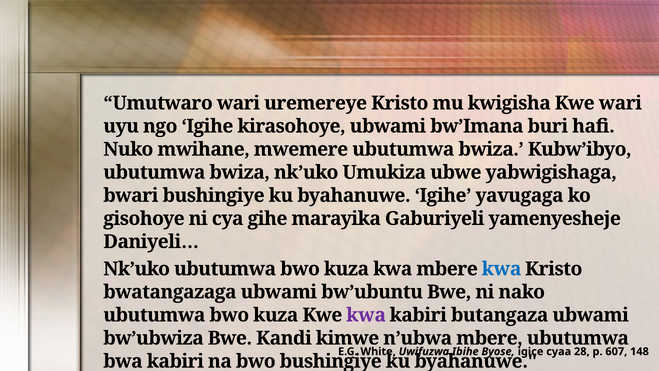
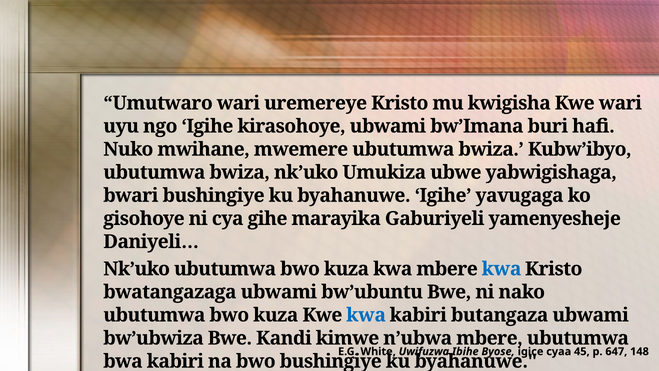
kwa at (366, 315) colour: purple -> blue
28: 28 -> 45
607: 607 -> 647
